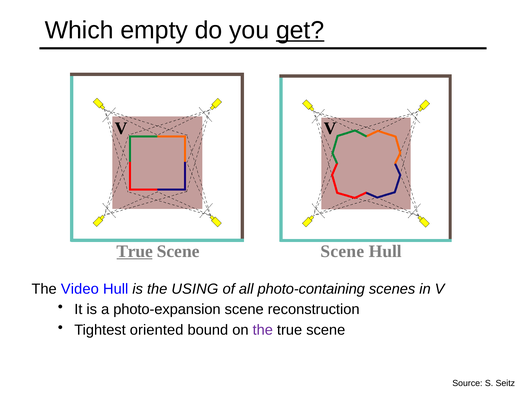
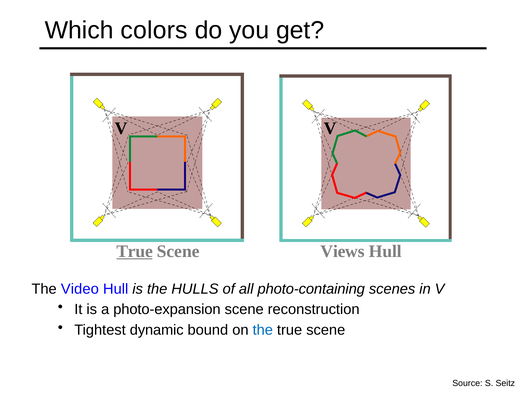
empty: empty -> colors
get underline: present -> none
Scene at (342, 251): Scene -> Views
USING: USING -> HULLS
oriented: oriented -> dynamic
the at (263, 329) colour: purple -> blue
